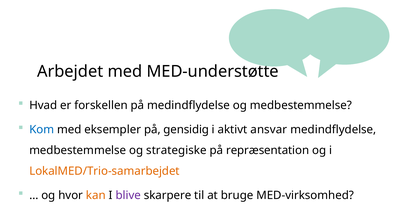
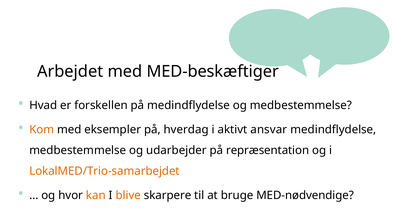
MED-understøtte: MED-understøtte -> MED-beskæftiger
Kom colour: blue -> orange
gensidig: gensidig -> hverdag
strategiske: strategiske -> udarbejder
blive colour: purple -> orange
MED-virksomhed: MED-virksomhed -> MED-nødvendige
